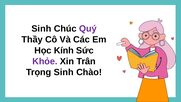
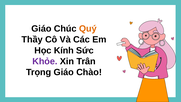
Sinh at (41, 29): Sinh -> Giáo
Quý colour: purple -> orange
Trọng Sinh: Sinh -> Giáo
